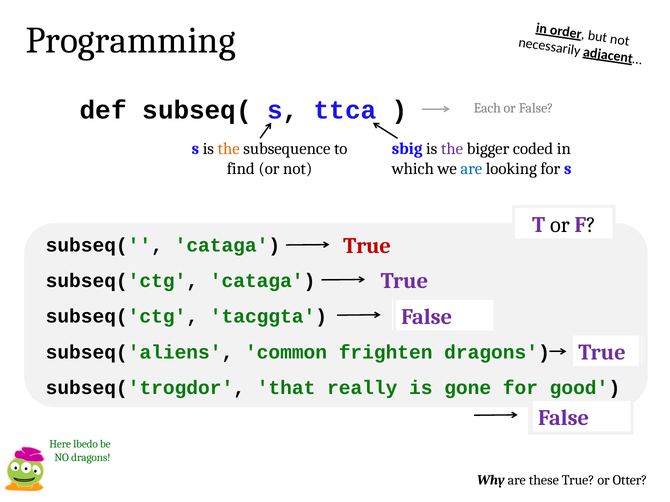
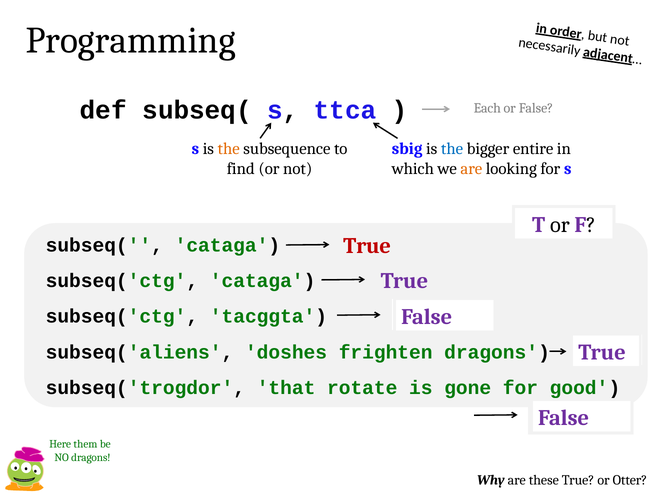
the at (452, 149) colour: purple -> blue
coded: coded -> entire
are at (471, 169) colour: blue -> orange
common: common -> doshes
really: really -> rotate
lbedo: lbedo -> them
